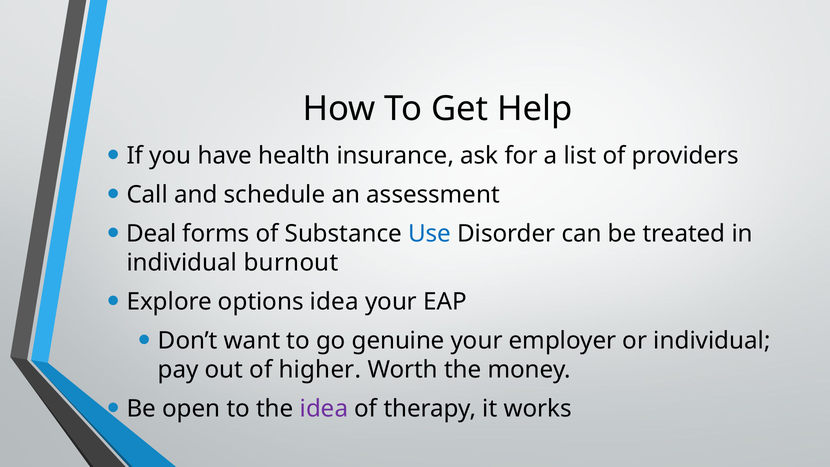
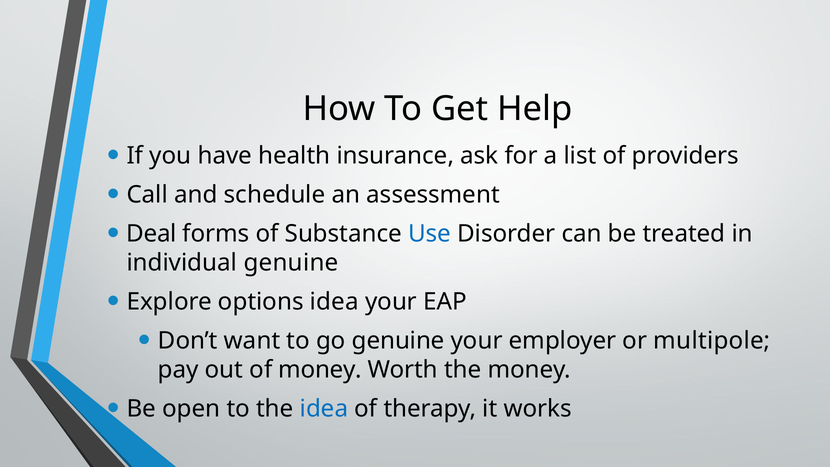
individual burnout: burnout -> genuine
or individual: individual -> multipole
of higher: higher -> money
idea at (324, 409) colour: purple -> blue
